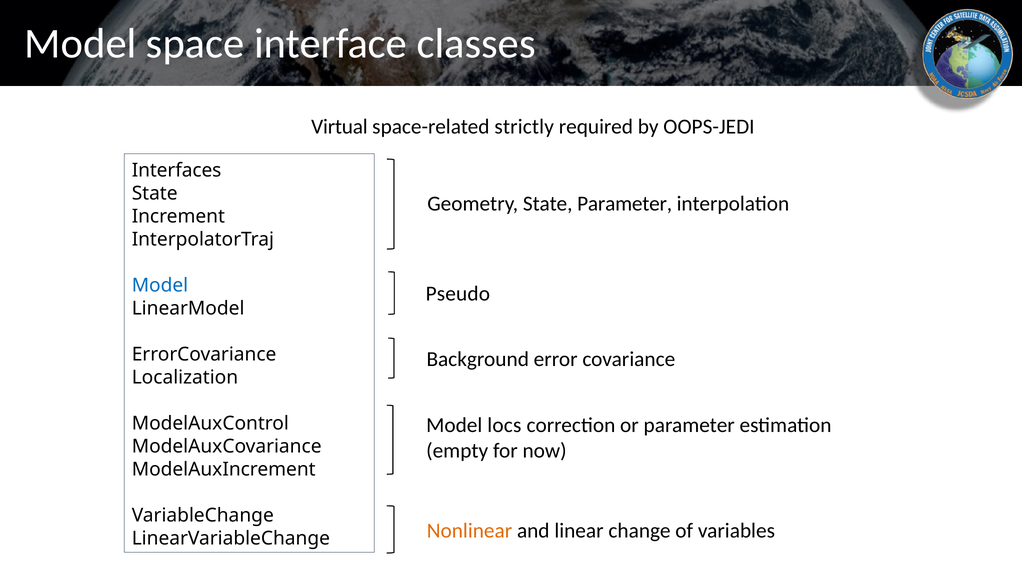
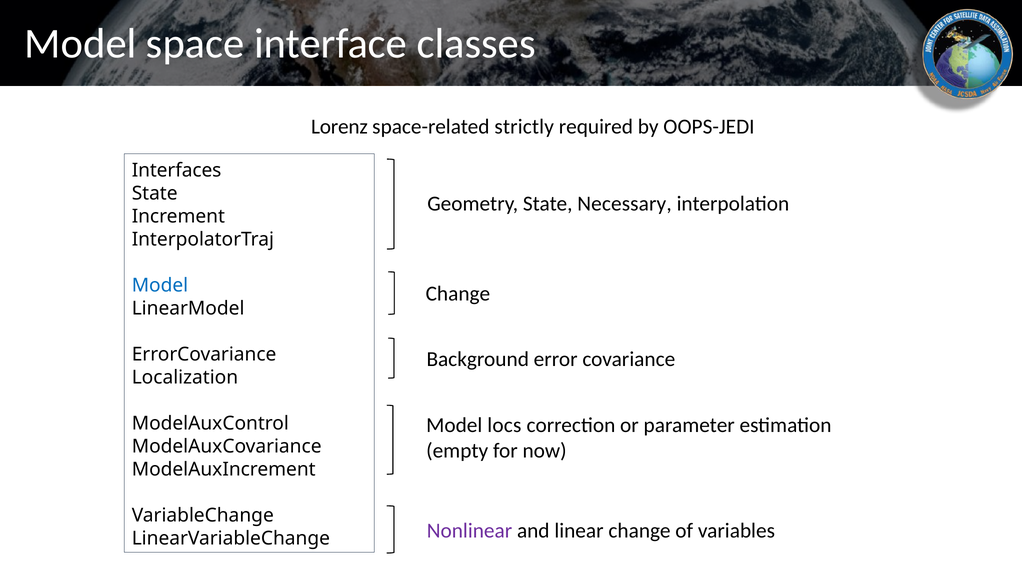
Virtual: Virtual -> Lorenz
State Parameter: Parameter -> Necessary
Pseudo at (458, 294): Pseudo -> Change
Nonlinear colour: orange -> purple
